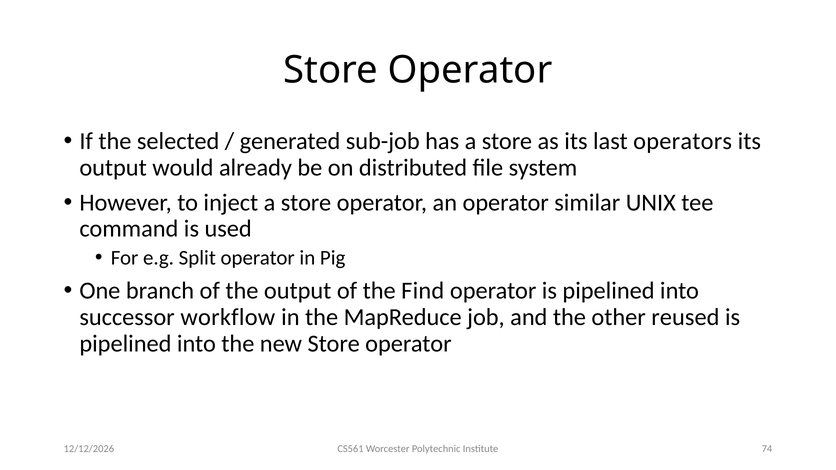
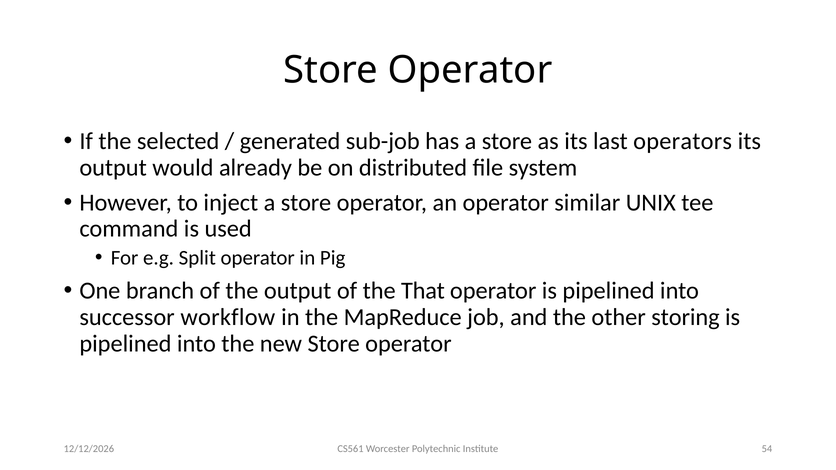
Find: Find -> That
reused: reused -> storing
74: 74 -> 54
